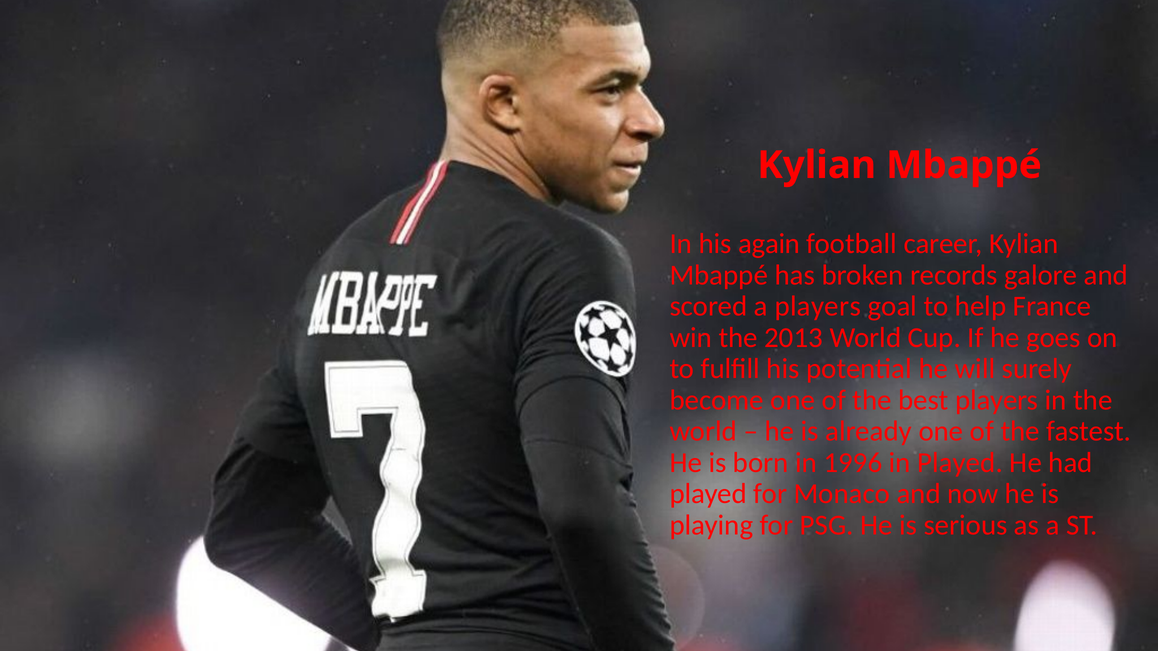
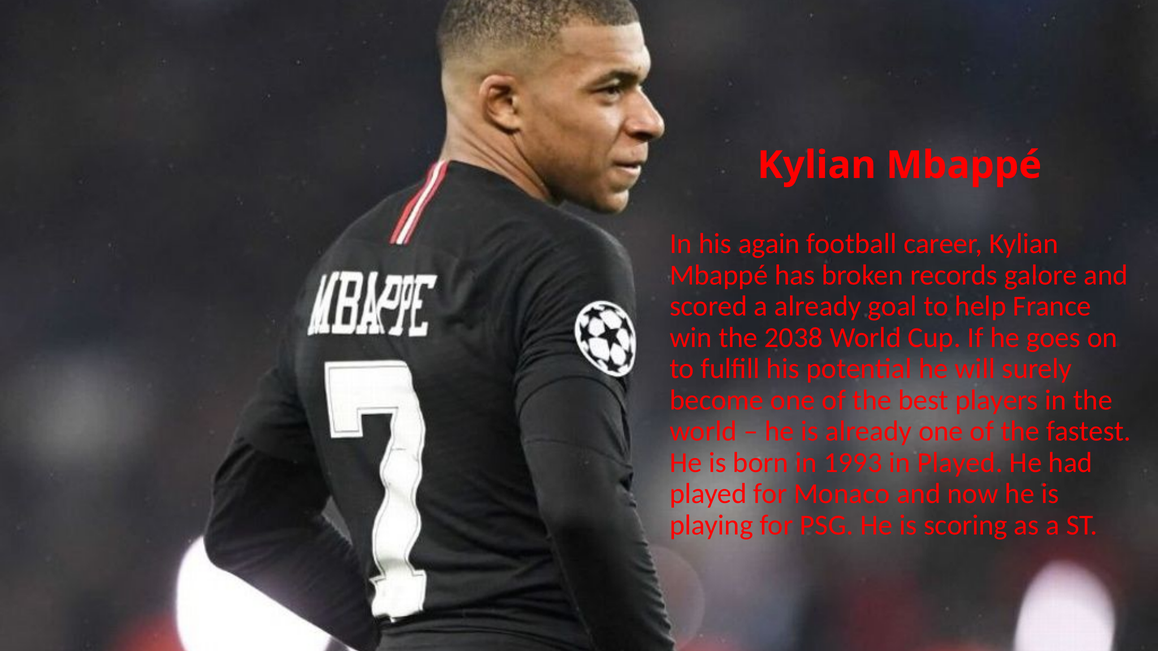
a players: players -> already
2013: 2013 -> 2038
1996: 1996 -> 1993
serious: serious -> scoring
